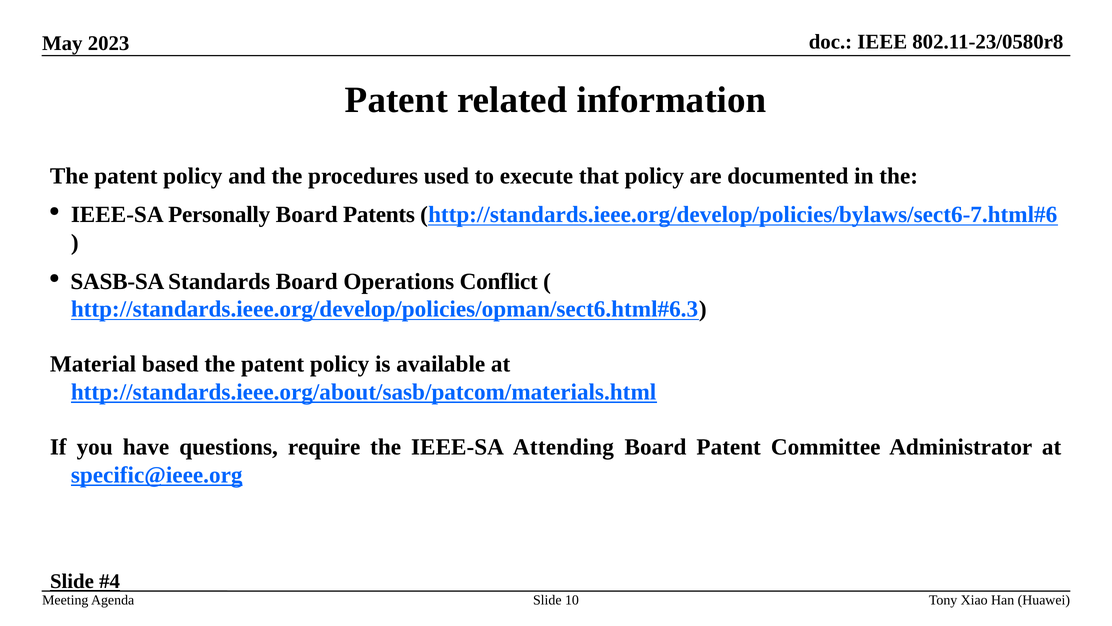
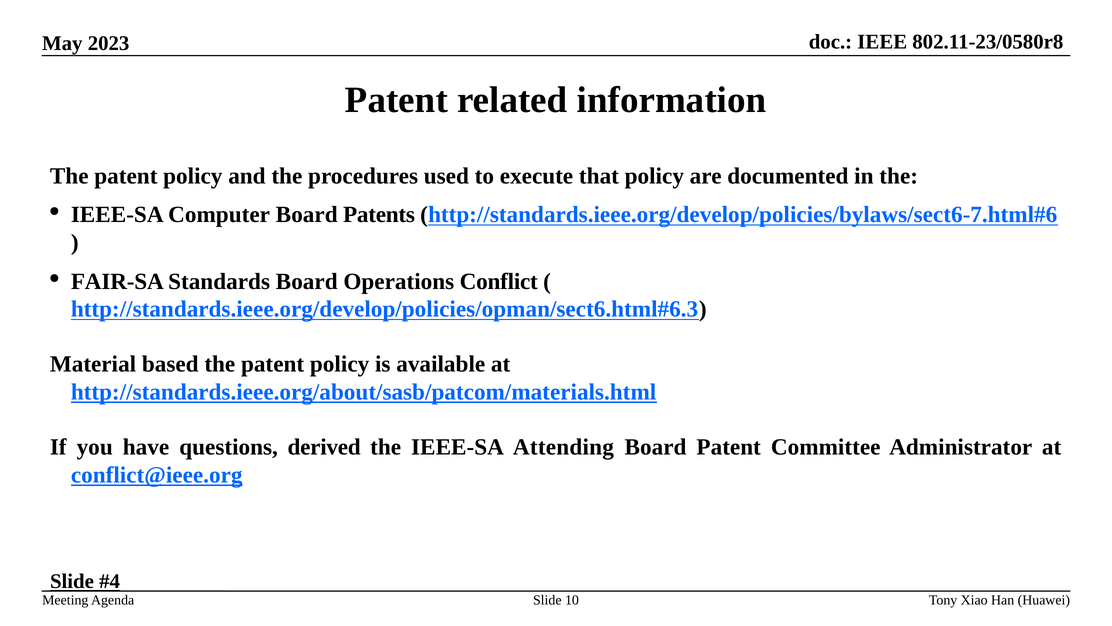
Personally: Personally -> Computer
SASB-SA: SASB-SA -> FAIR-SA
require: require -> derived
specific@ieee.org: specific@ieee.org -> conflict@ieee.org
